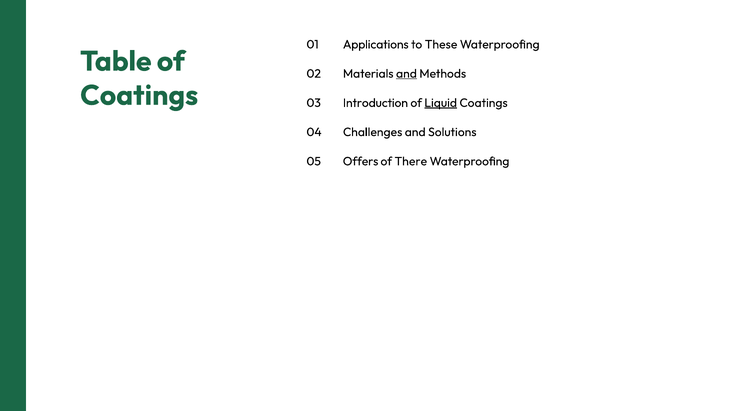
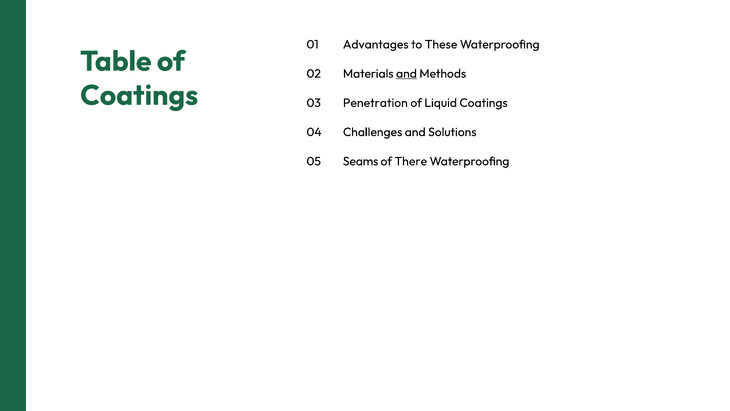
Applications: Applications -> Advantages
Introduction: Introduction -> Penetration
Liquid underline: present -> none
Offers: Offers -> Seams
